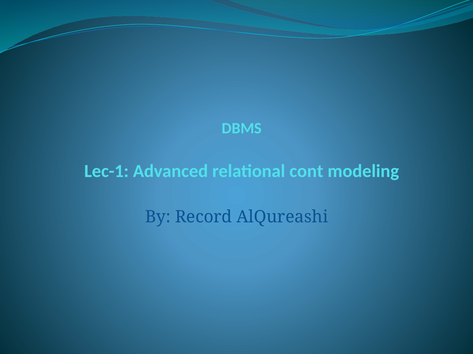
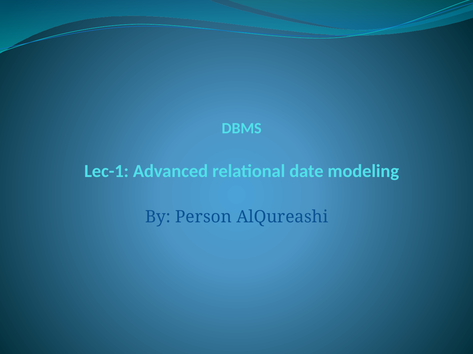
cont: cont -> date
Record: Record -> Person
